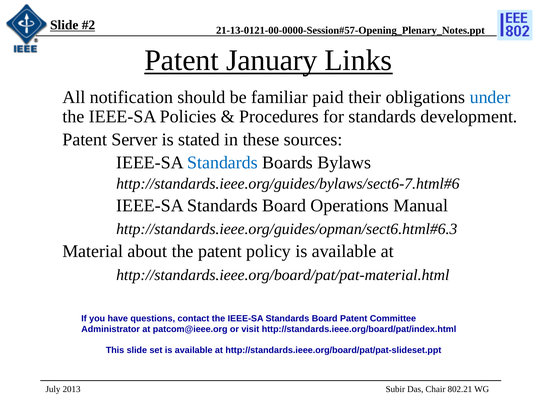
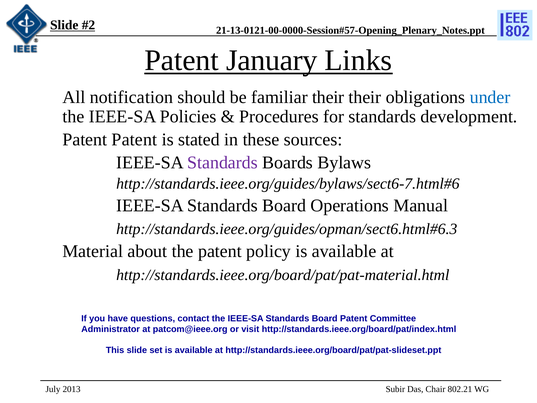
familiar paid: paid -> their
Patent Server: Server -> Patent
Standards at (223, 162) colour: blue -> purple
